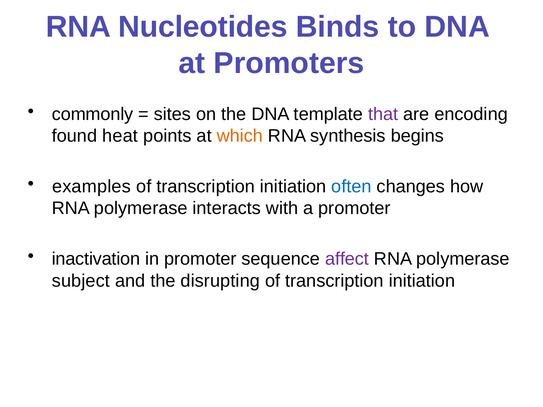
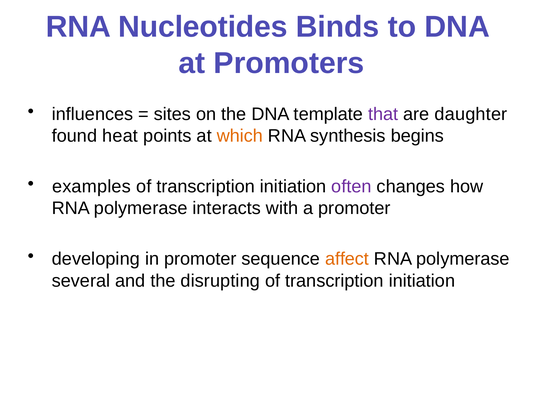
commonly: commonly -> influences
encoding: encoding -> daughter
often colour: blue -> purple
inactivation: inactivation -> developing
affect colour: purple -> orange
subject: subject -> several
